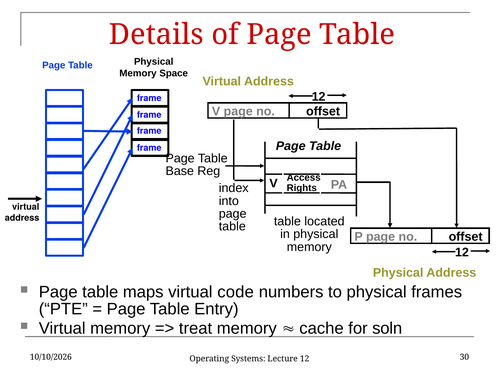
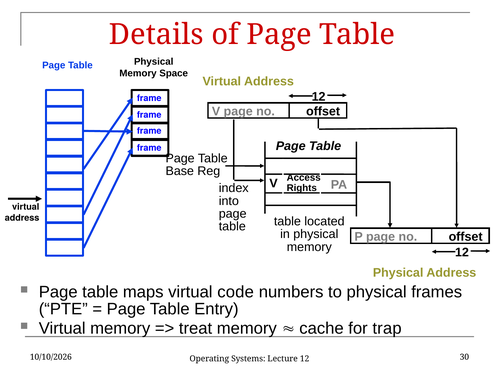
soln: soln -> trap
